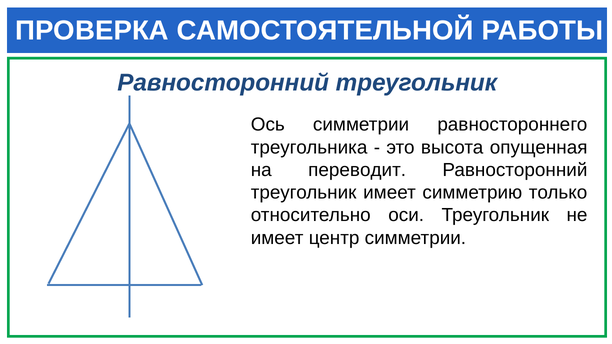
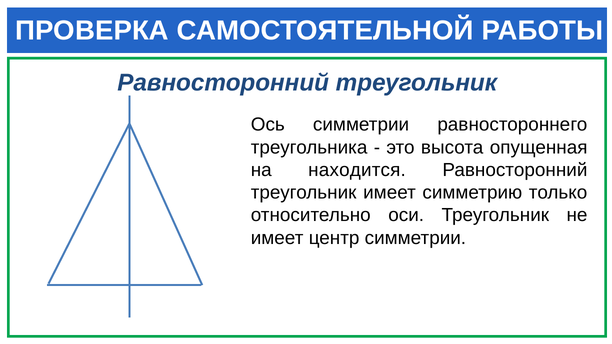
переводит: переводит -> находится
